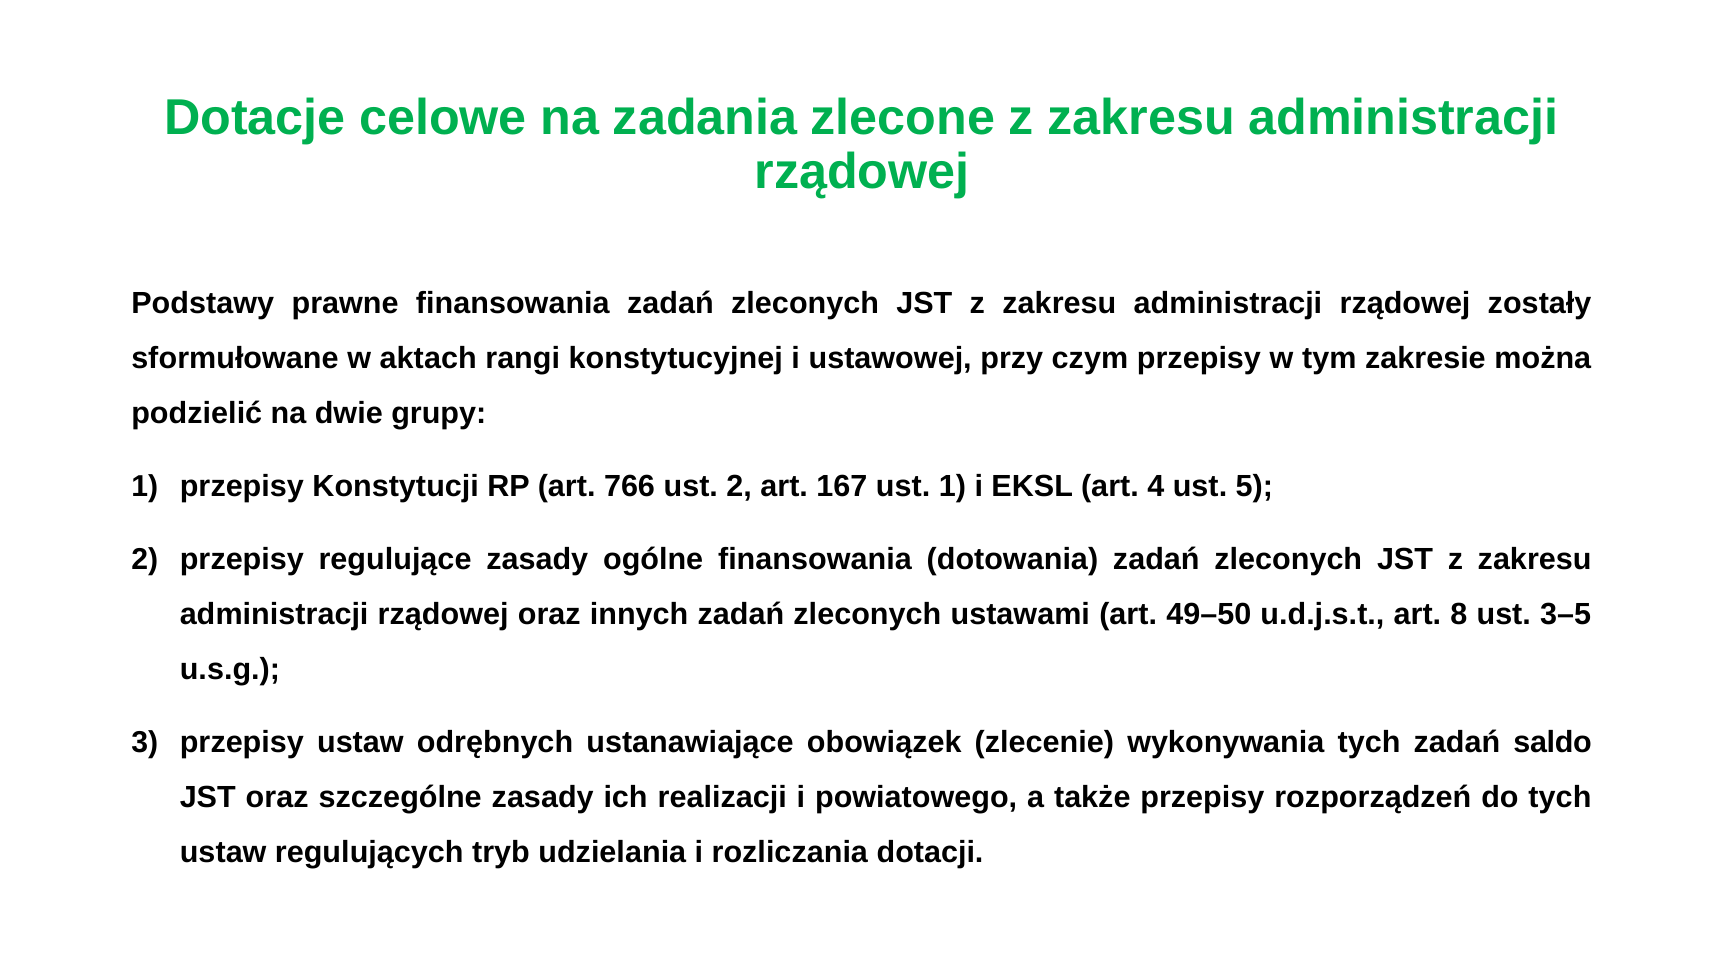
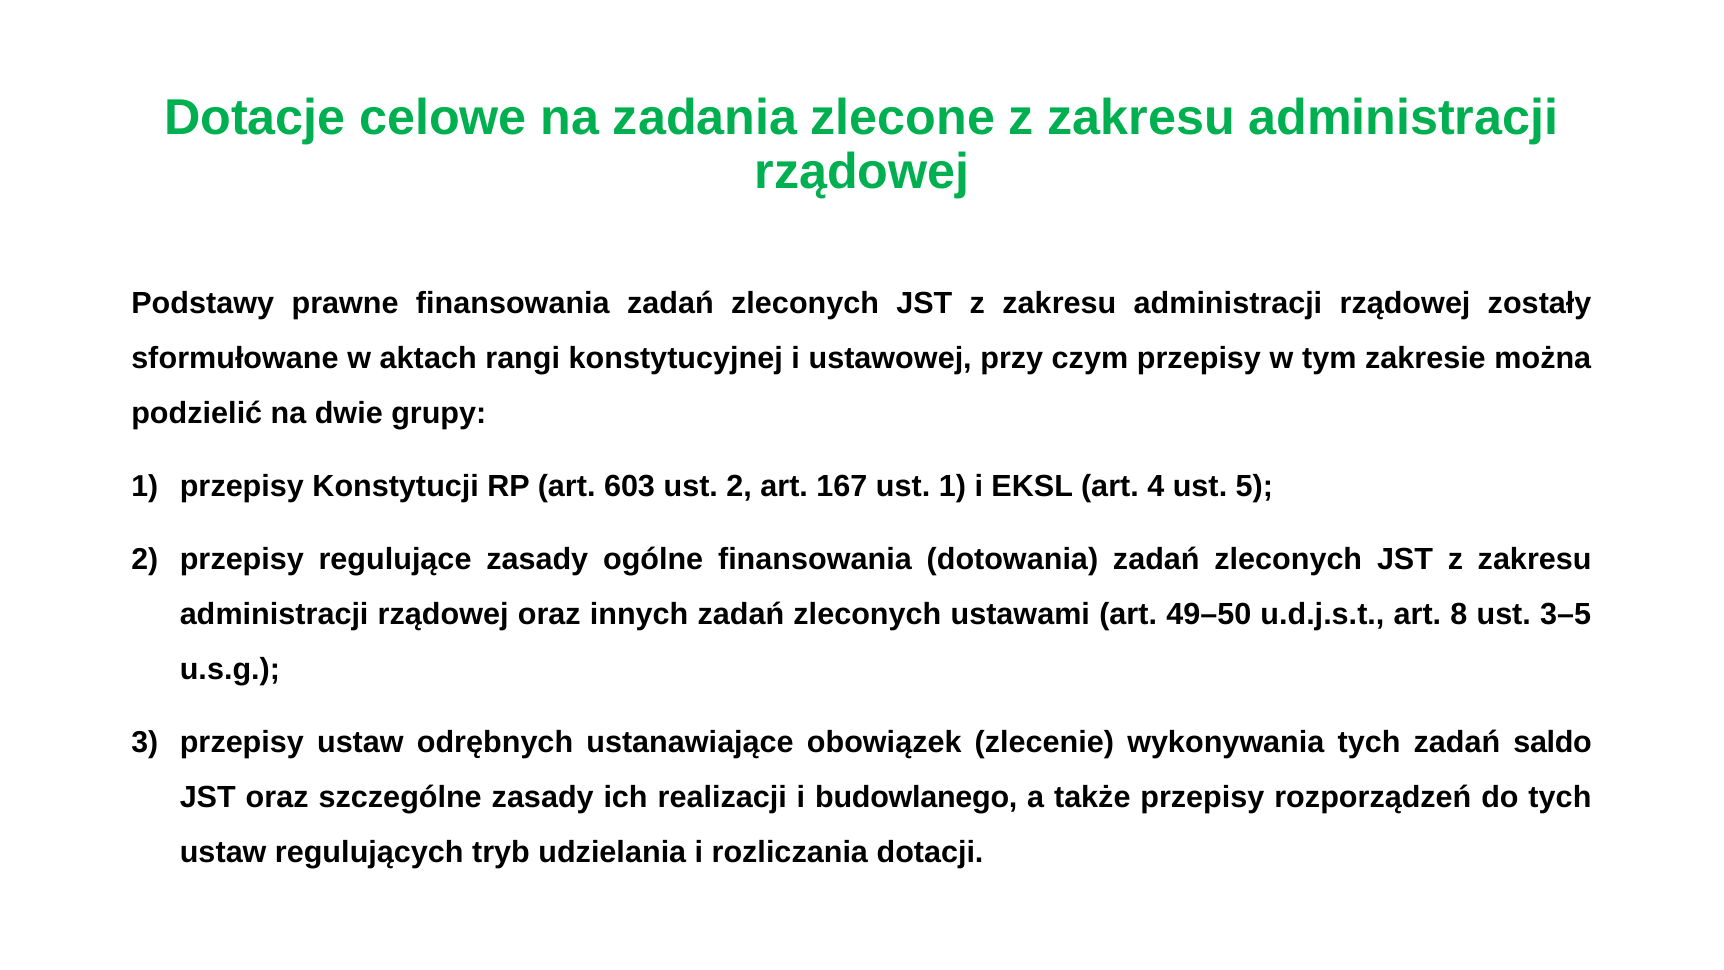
766: 766 -> 603
powiatowego: powiatowego -> budowlanego
